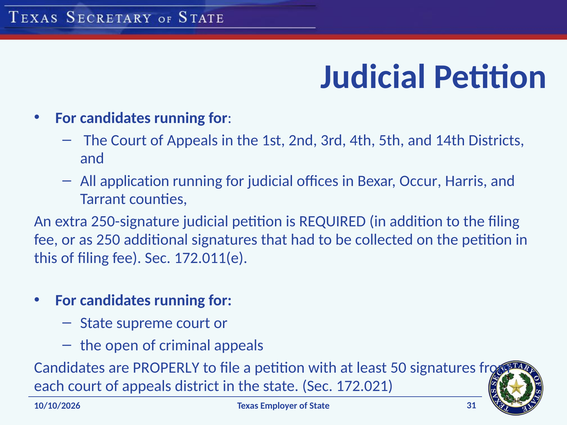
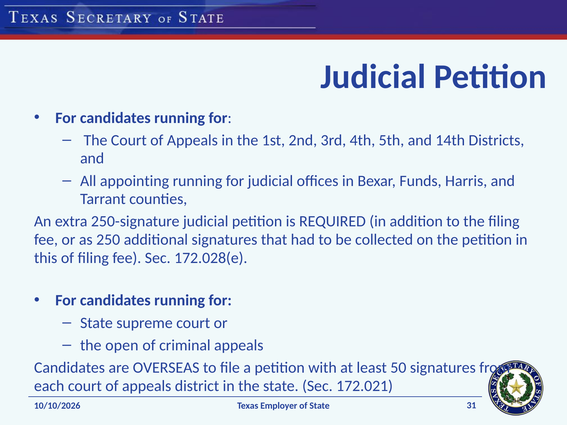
application: application -> appointing
Occur: Occur -> Funds
172.011(e: 172.011(e -> 172.028(e
PROPERLY: PROPERLY -> OVERSEAS
